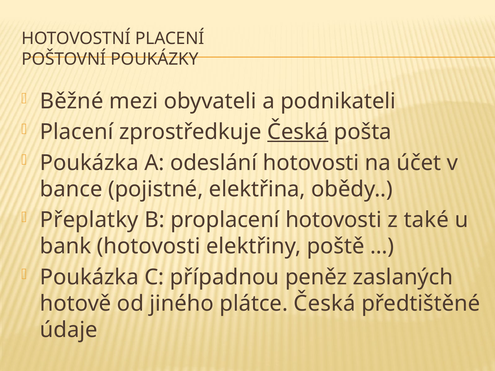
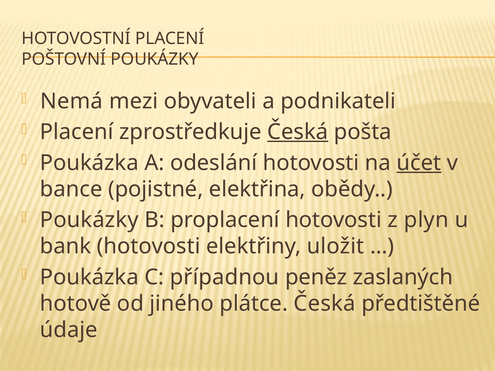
Běžné: Běžné -> Nemá
účet underline: none -> present
Přeplatky at (89, 220): Přeplatky -> Poukázky
také: také -> plyn
poště: poště -> uložit
